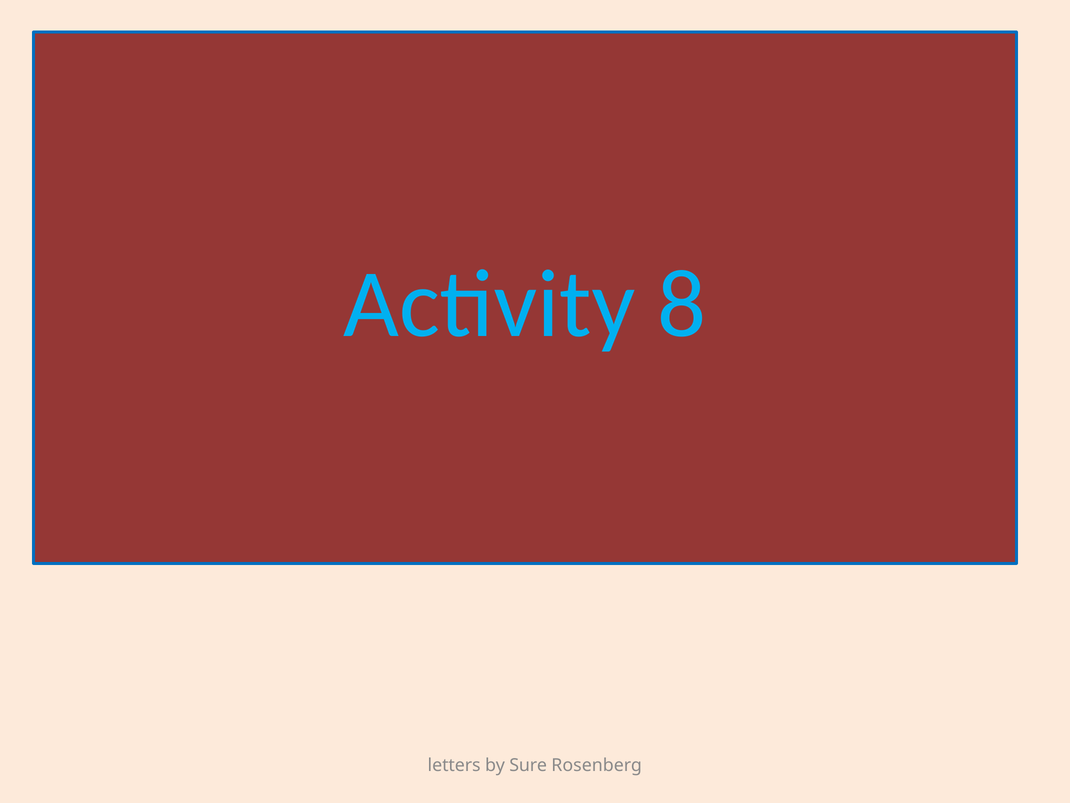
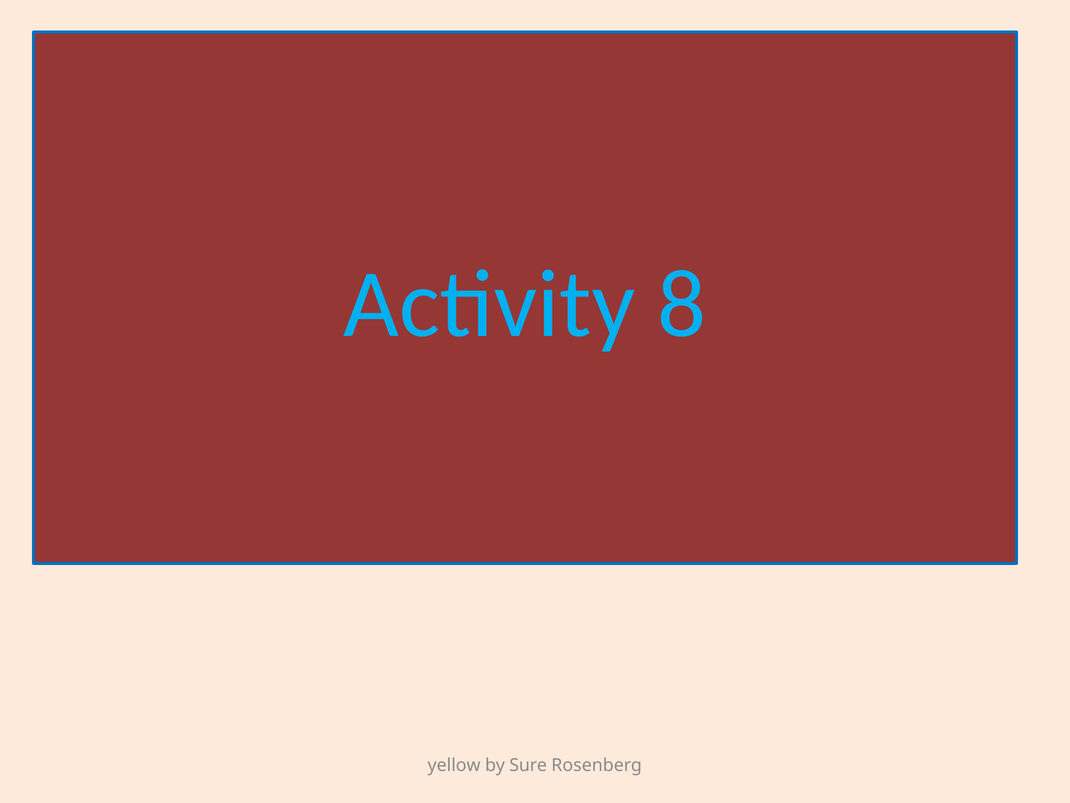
letters: letters -> yellow
